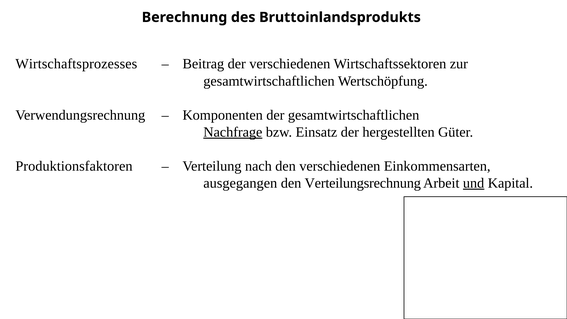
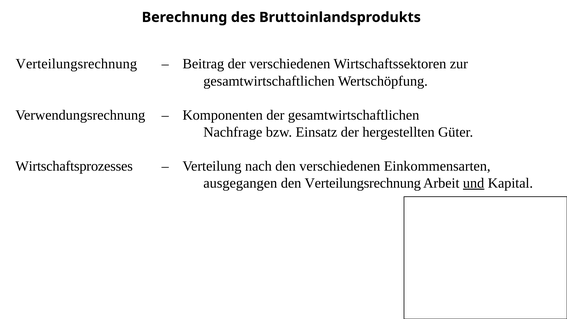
Wirtschaftsprozesses at (76, 64): Wirtschaftsprozesses -> Verteilungsrechnung
Nachfrage underline: present -> none
Produktionsfaktoren: Produktionsfaktoren -> Wirtschaftsprozesses
